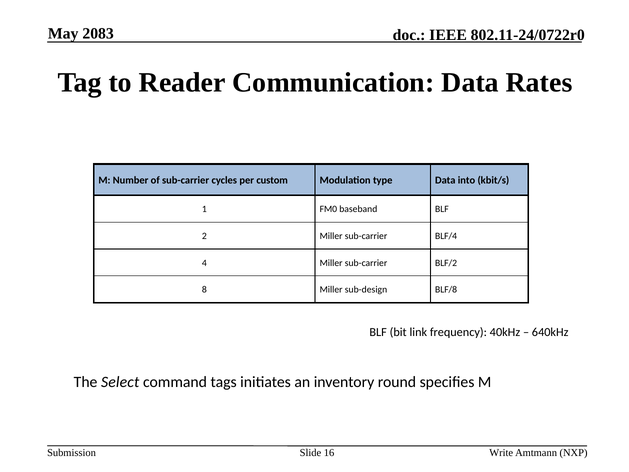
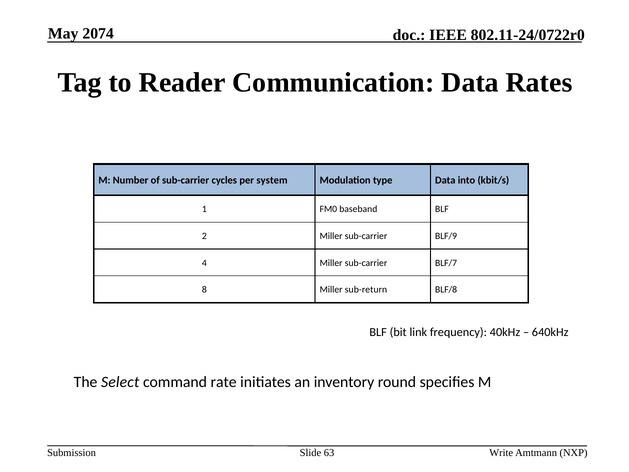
2083: 2083 -> 2074
custom: custom -> system
BLF/4: BLF/4 -> BLF/9
BLF/2: BLF/2 -> BLF/7
sub-design: sub-design -> sub-return
tags: tags -> rate
16: 16 -> 63
